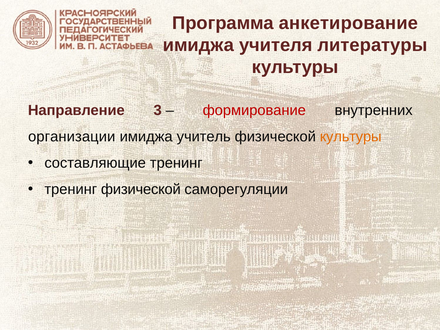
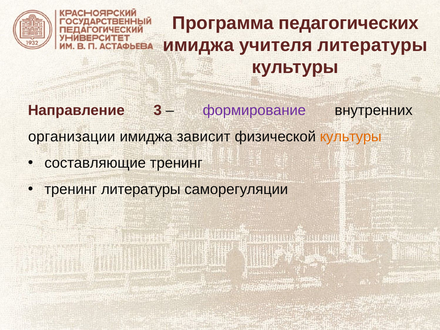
анкетирование: анкетирование -> педагогических
формирование colour: red -> purple
учитель: учитель -> зависит
тренинг физической: физической -> литературы
